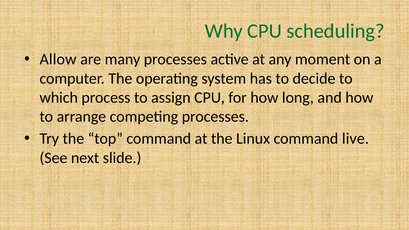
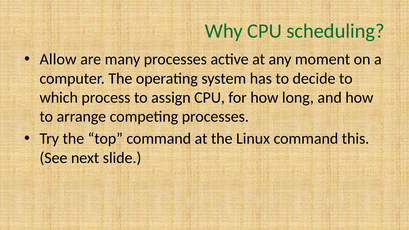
live: live -> this
